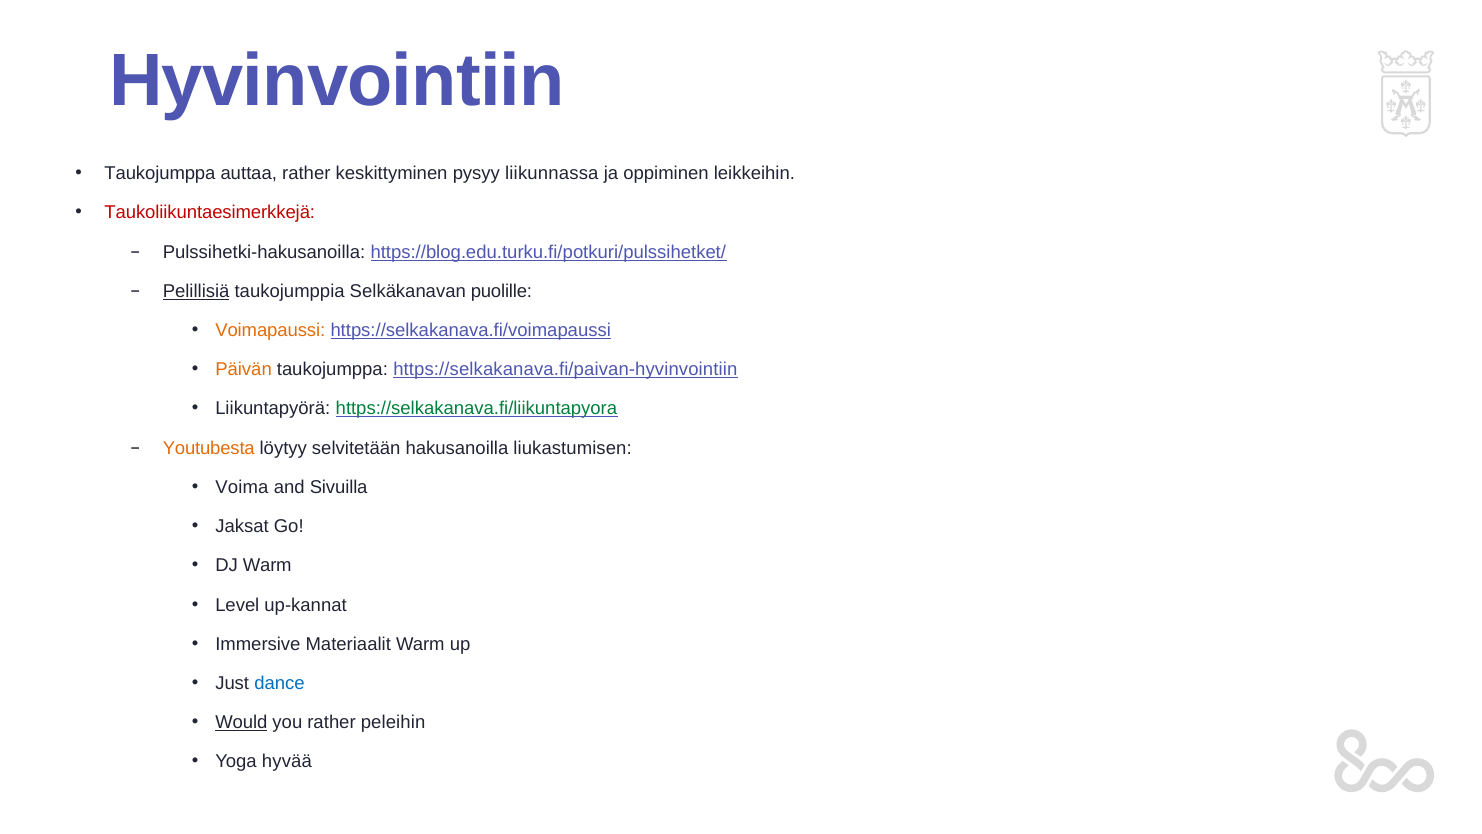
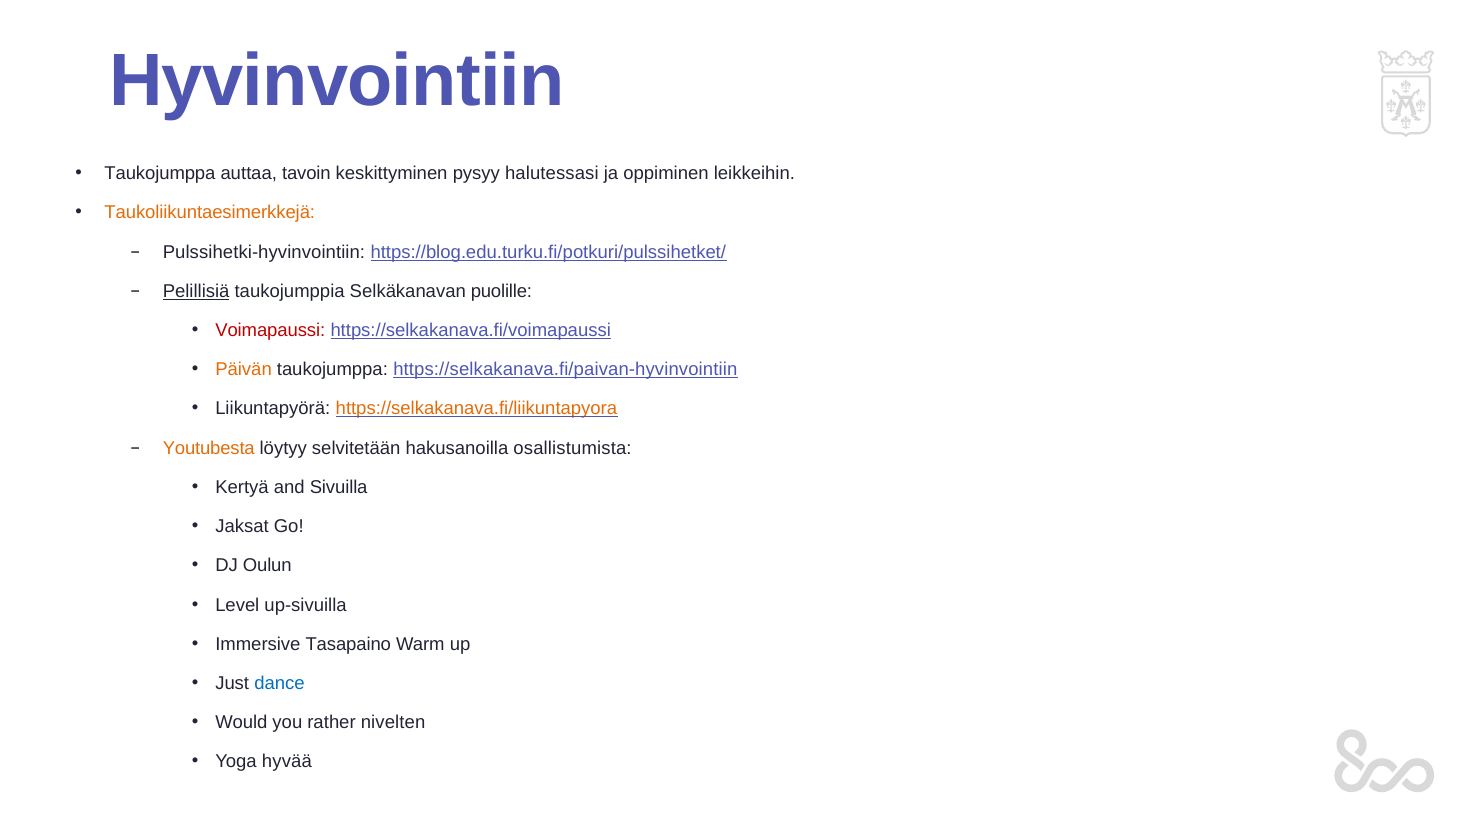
auttaa rather: rather -> tavoin
liikunnassa: liikunnassa -> halutessasi
Taukoliikuntaesimerkkejä colour: red -> orange
Pulssihetki-hakusanoilla: Pulssihetki-hakusanoilla -> Pulssihetki-hyvinvointiin
Voimapaussi colour: orange -> red
https://selkakanava.fi/liikuntapyora colour: green -> orange
liukastumisen: liukastumisen -> osallistumista
Voima: Voima -> Kertyä
DJ Warm: Warm -> Oulun
up-kannat: up-kannat -> up-sivuilla
Materiaalit: Materiaalit -> Tasapaino
Would underline: present -> none
peleihin: peleihin -> nivelten
